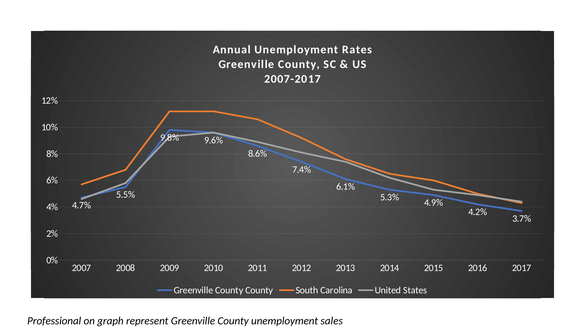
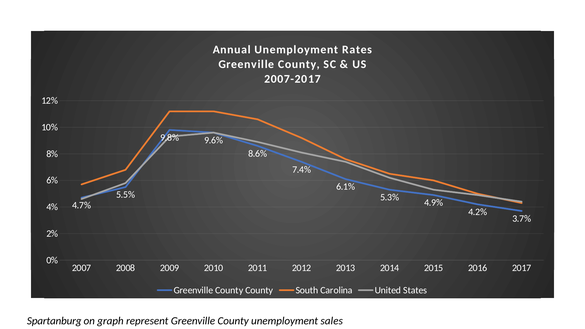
Professional: Professional -> Spartanburg
